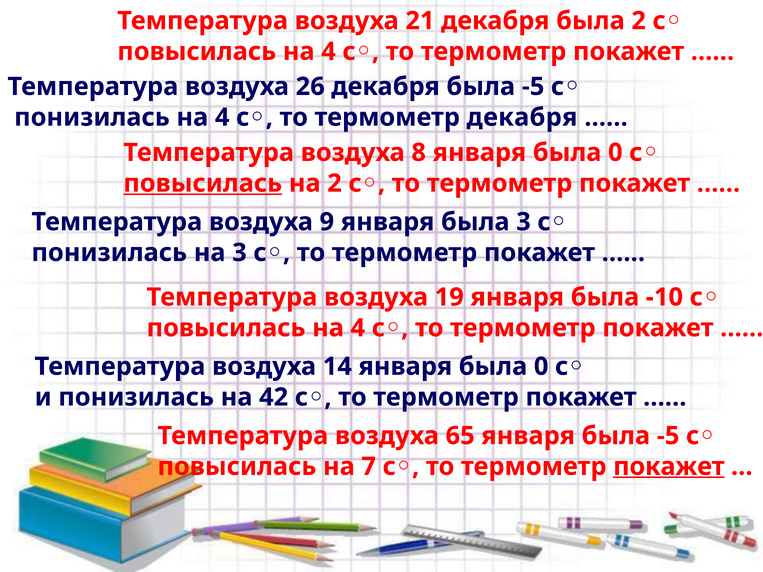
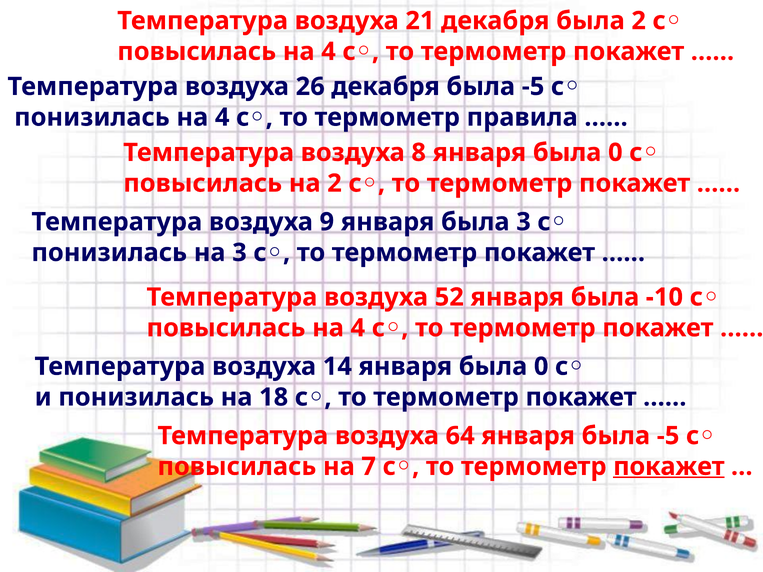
термометр декабря: декабря -> правила
повысилась at (203, 183) underline: present -> none
19: 19 -> 52
42: 42 -> 18
65: 65 -> 64
